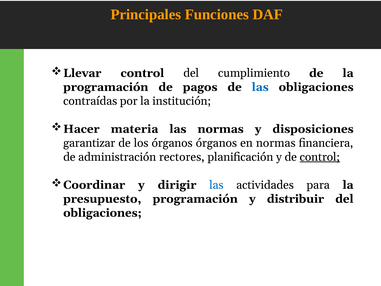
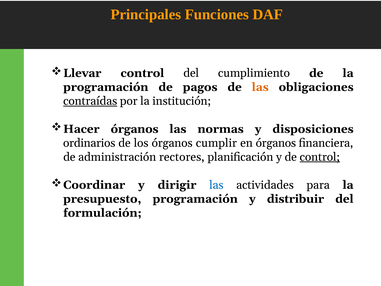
las at (260, 87) colour: blue -> orange
contraídas underline: none -> present
Hacer materia: materia -> órganos
garantizar: garantizar -> ordinarios
órganos órganos: órganos -> cumplir
en normas: normas -> órganos
obligaciones at (102, 213): obligaciones -> formulación
